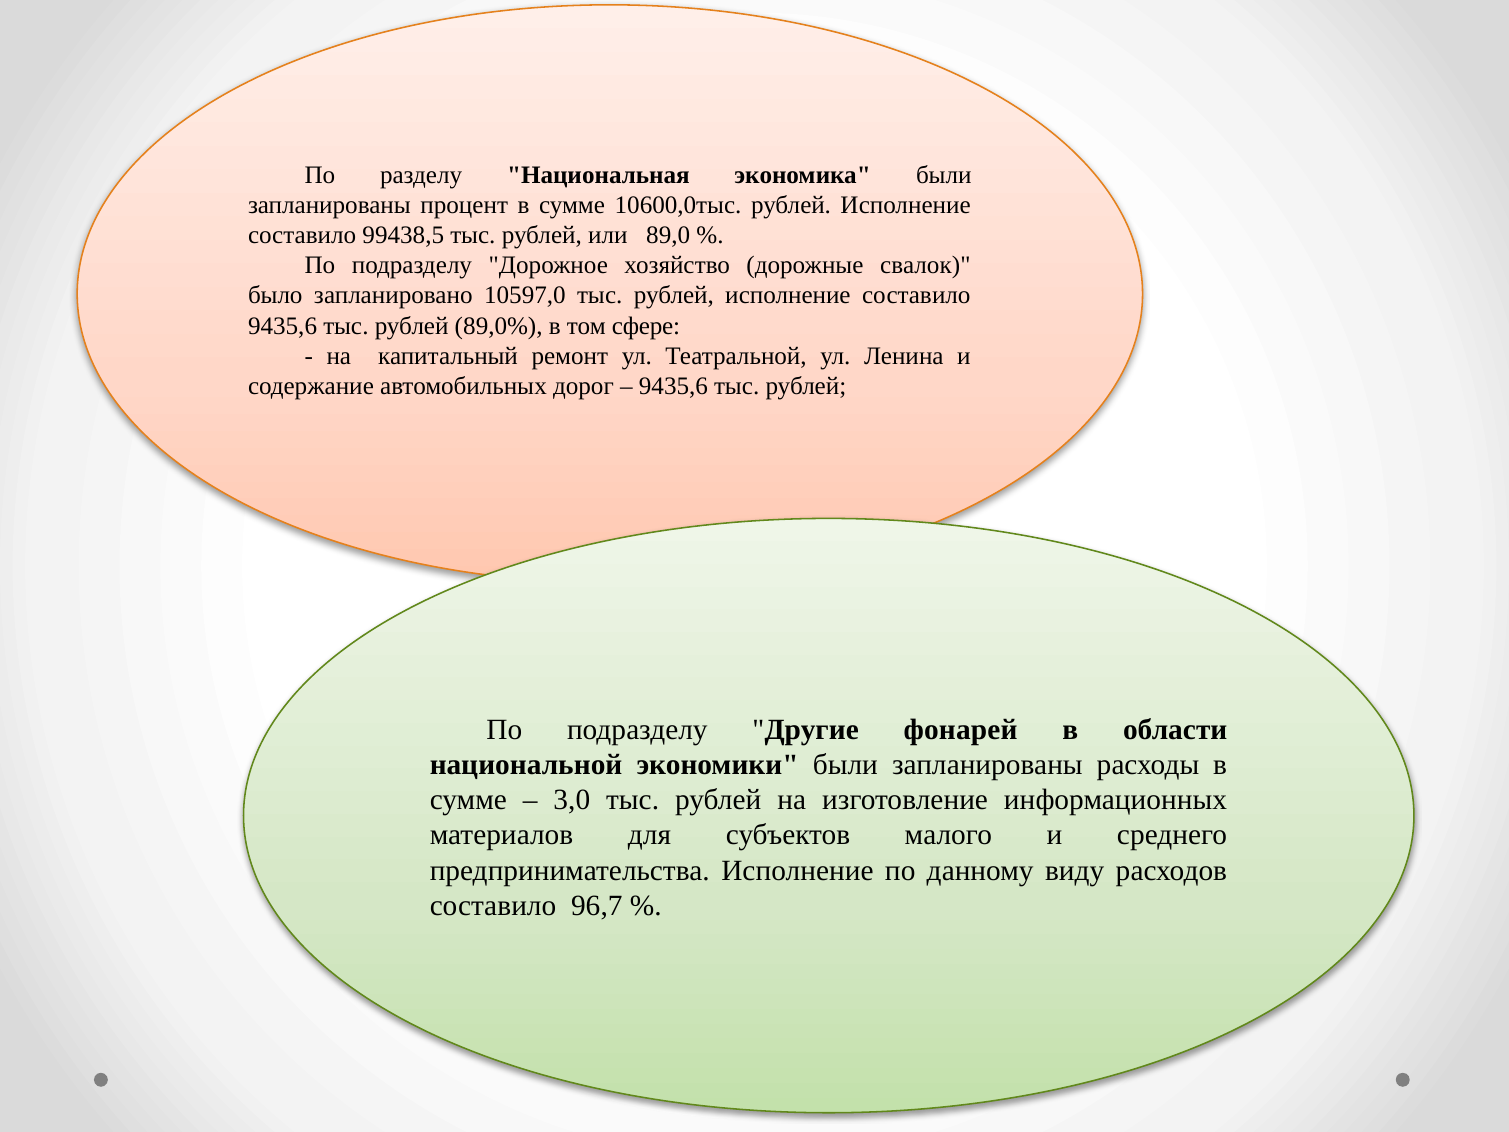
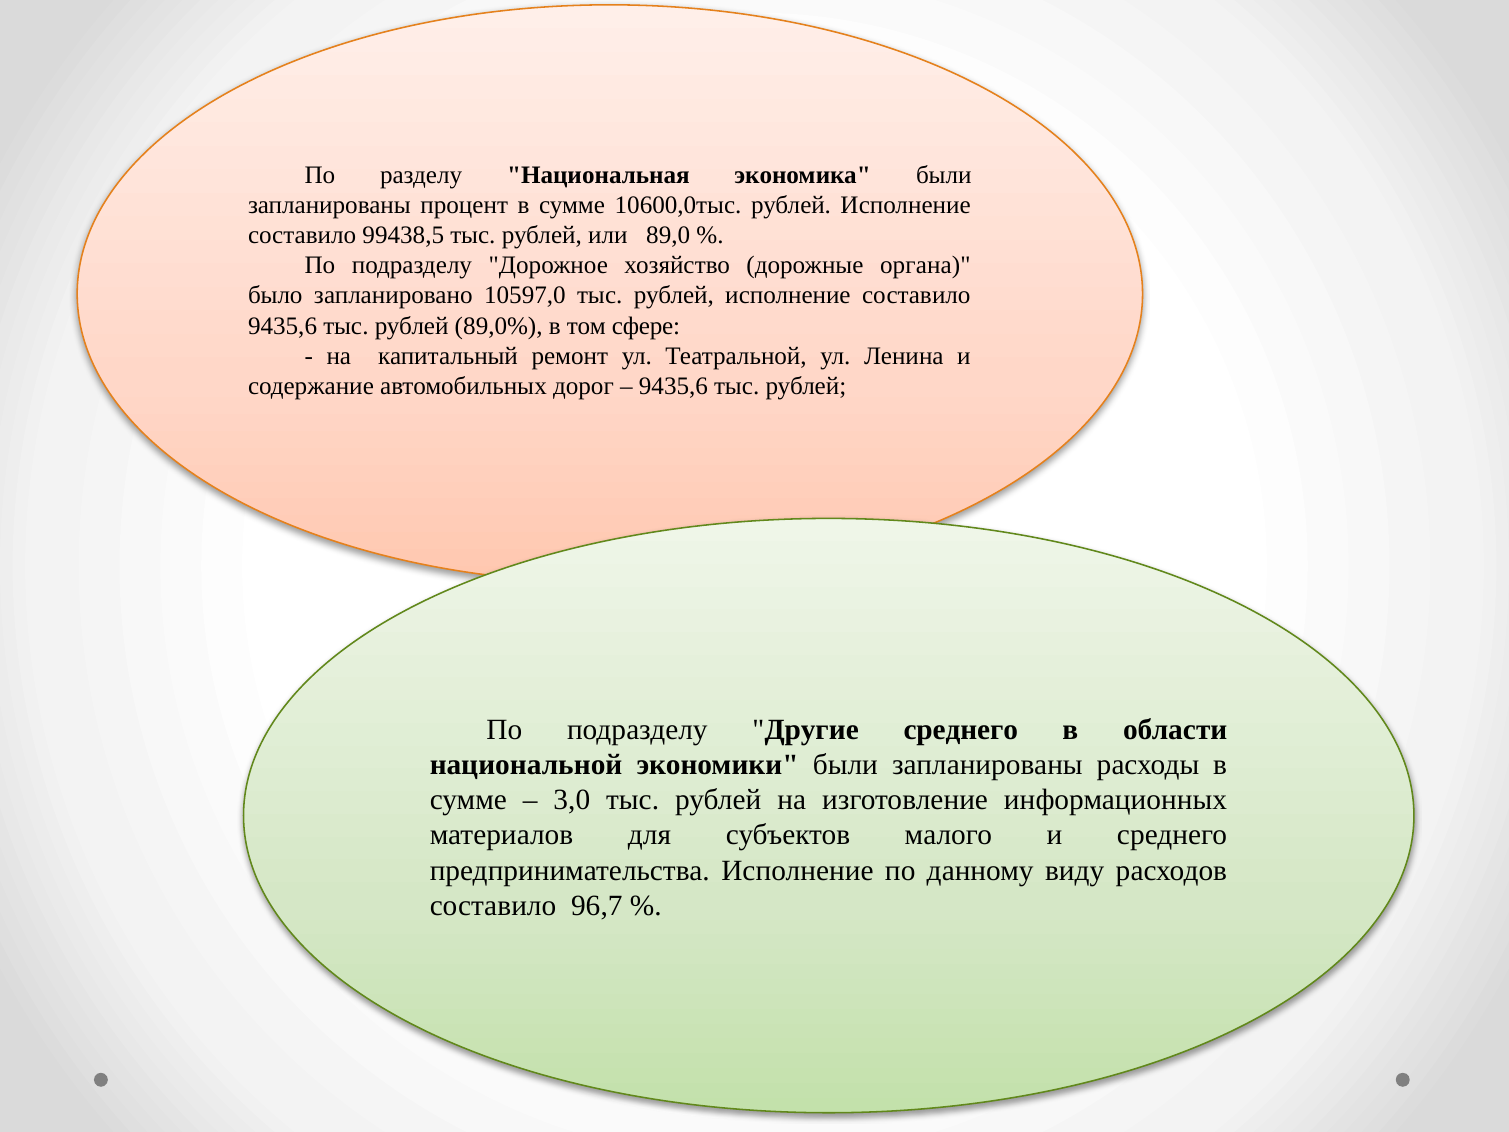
свалок: свалок -> органа
Другие фонарей: фонарей -> среднего
